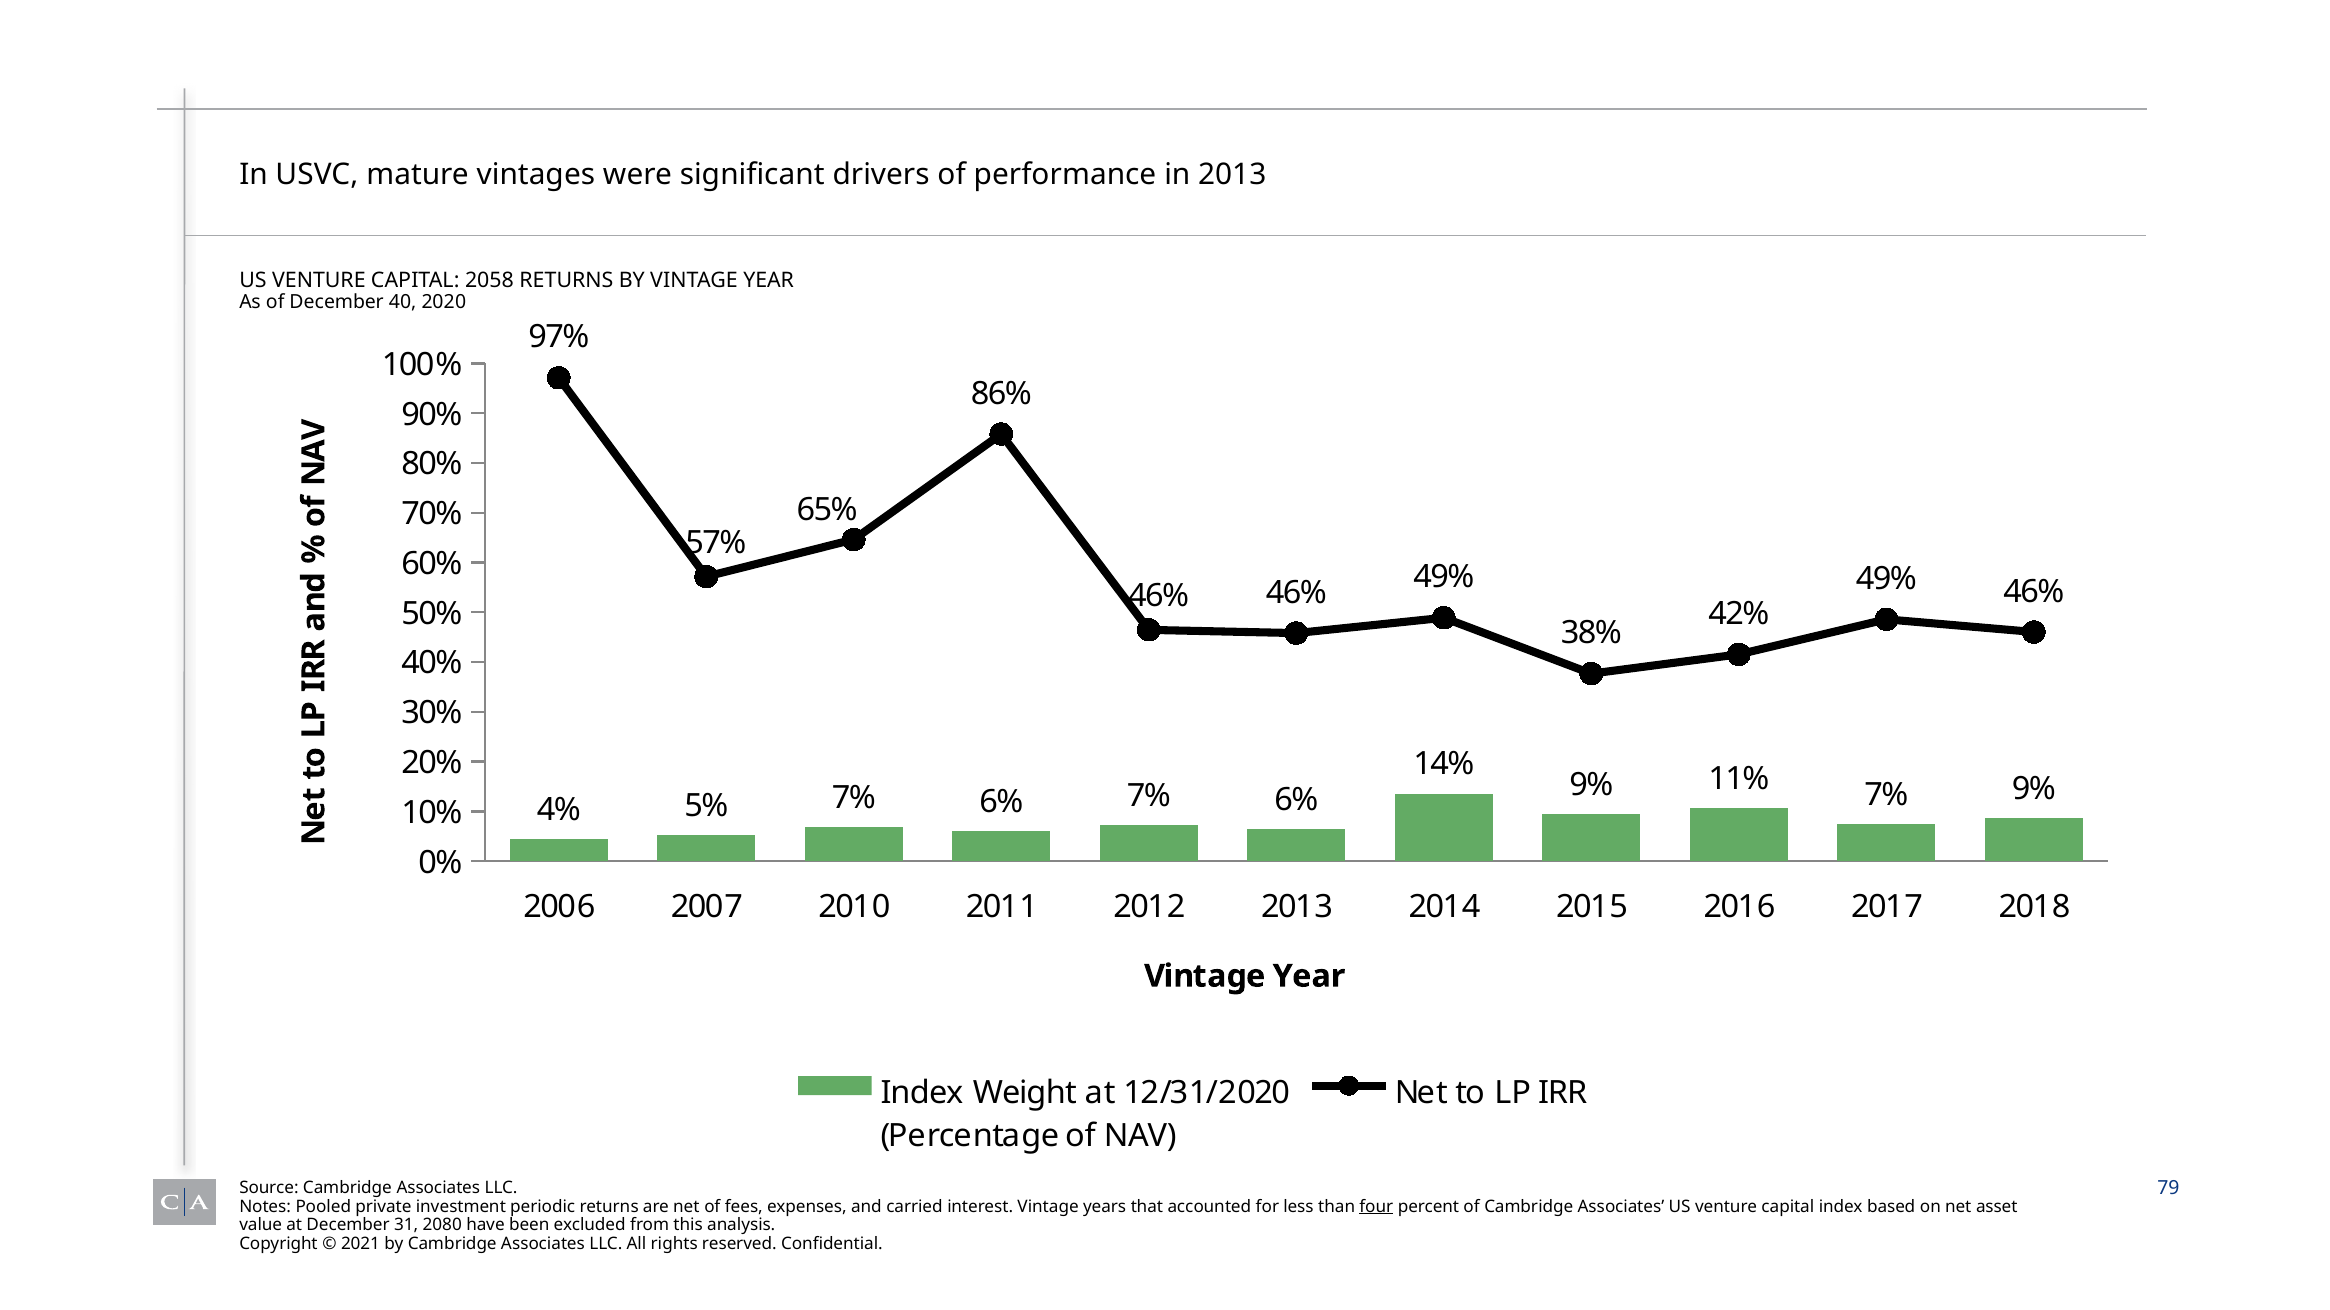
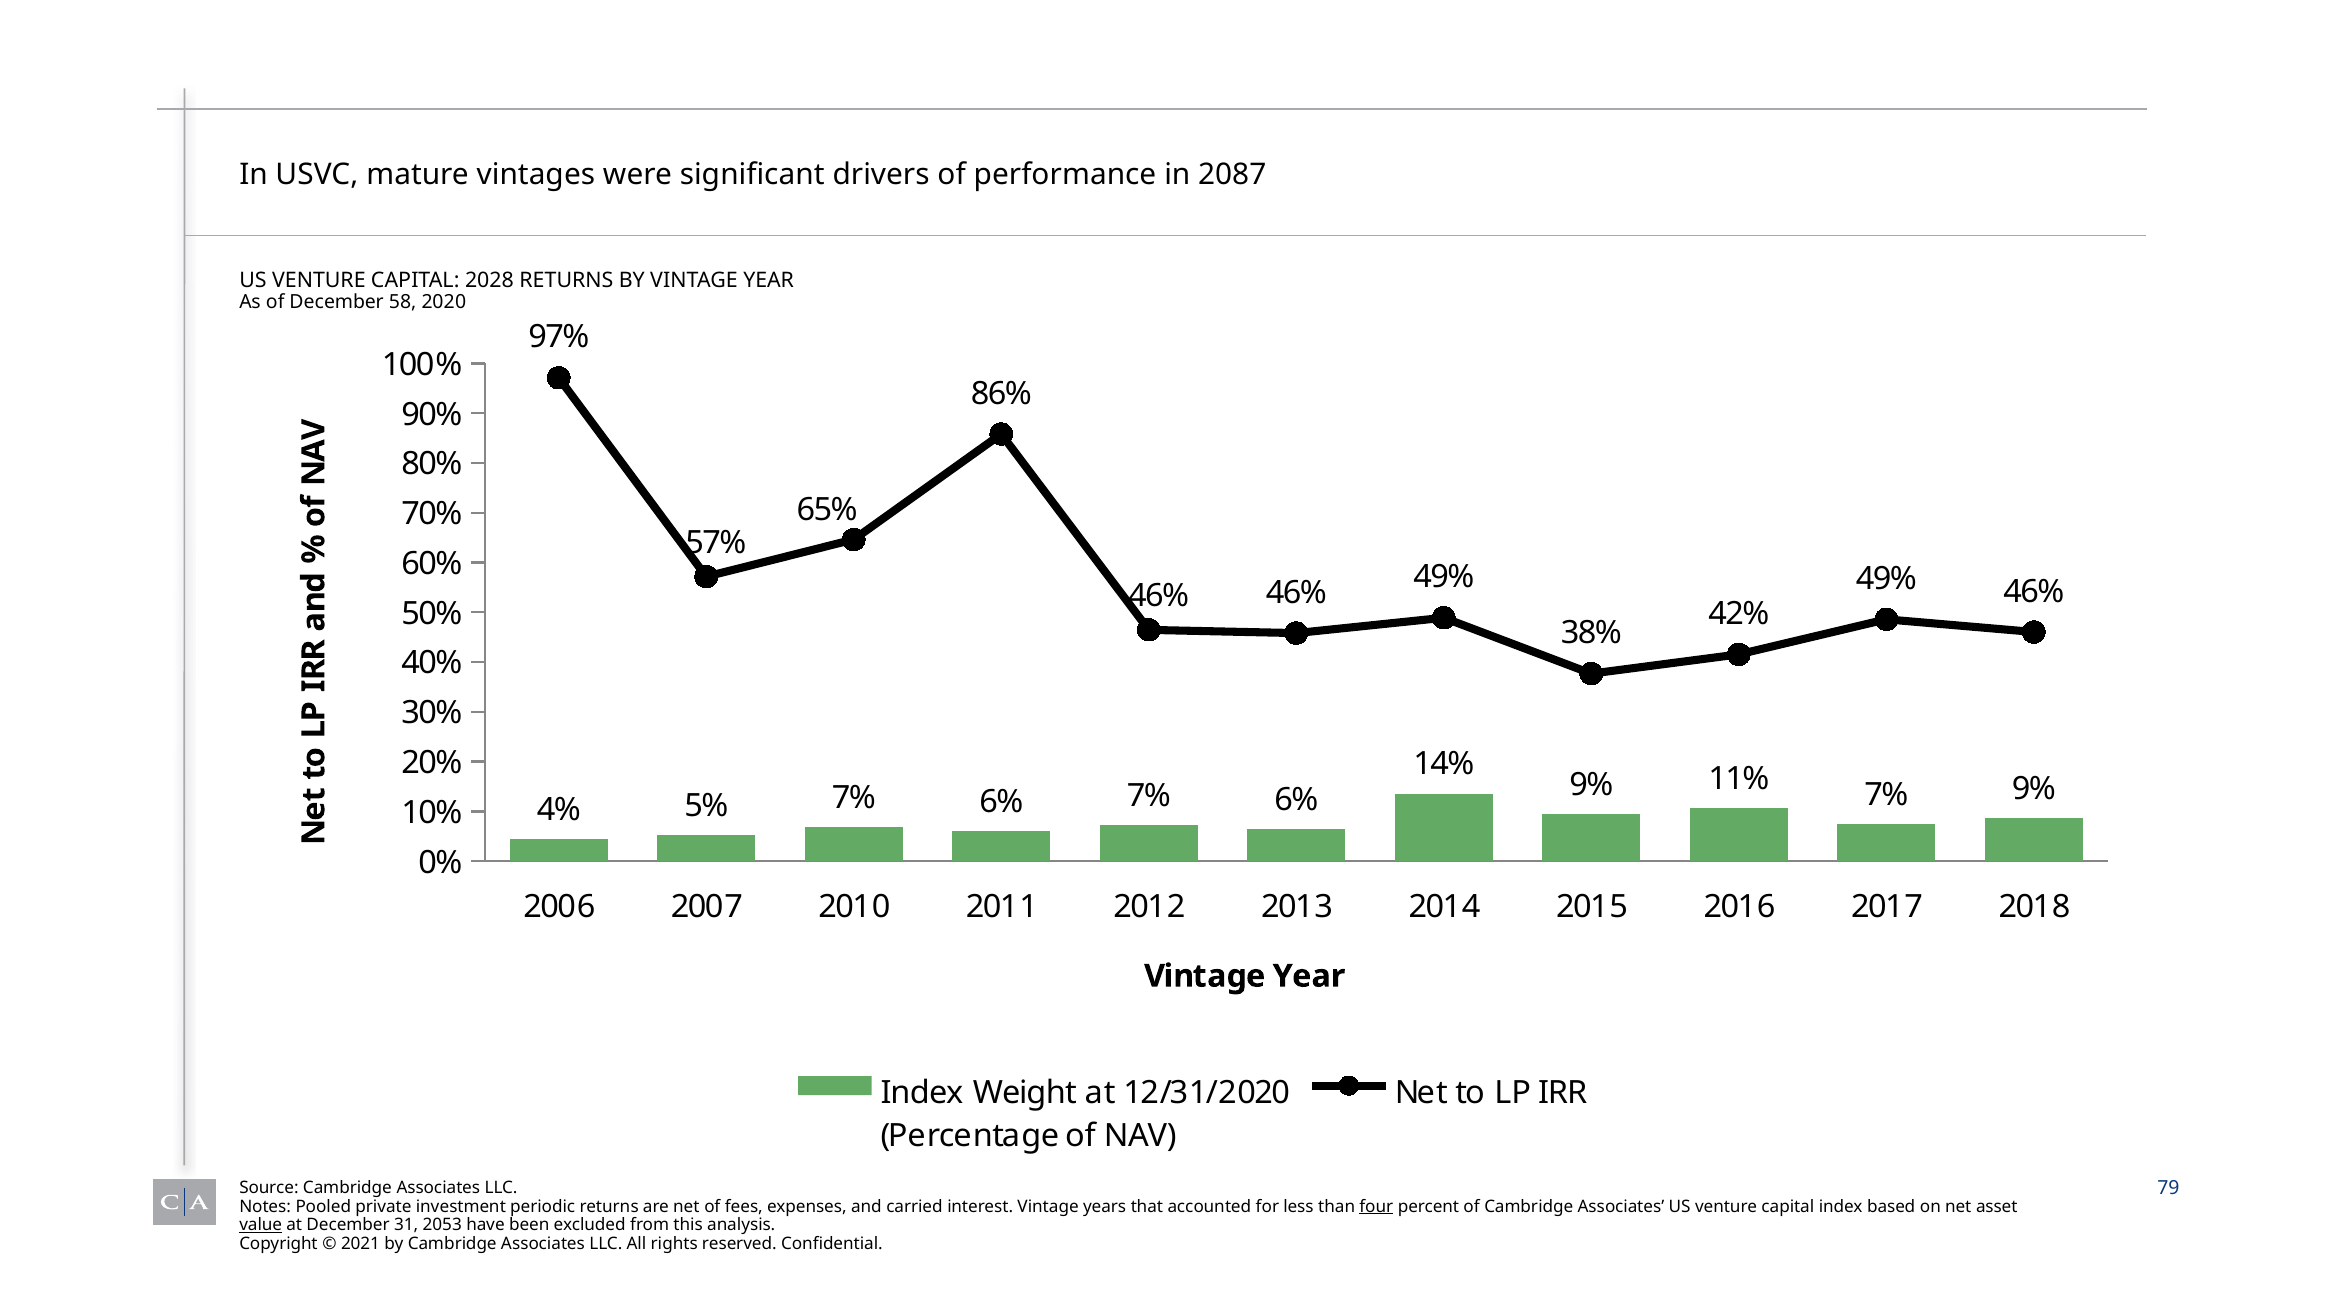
in 2013: 2013 -> 2087
2058: 2058 -> 2028
40: 40 -> 58
value underline: none -> present
2080: 2080 -> 2053
